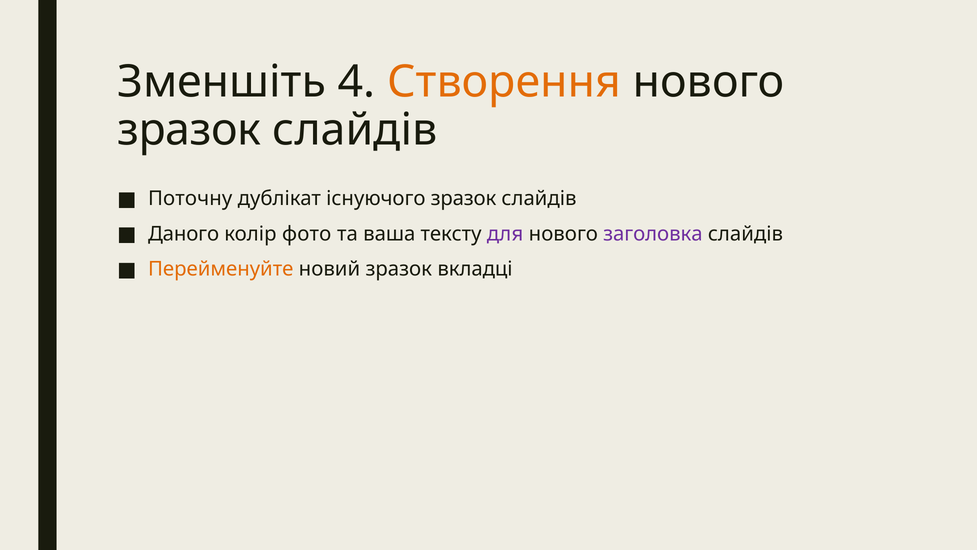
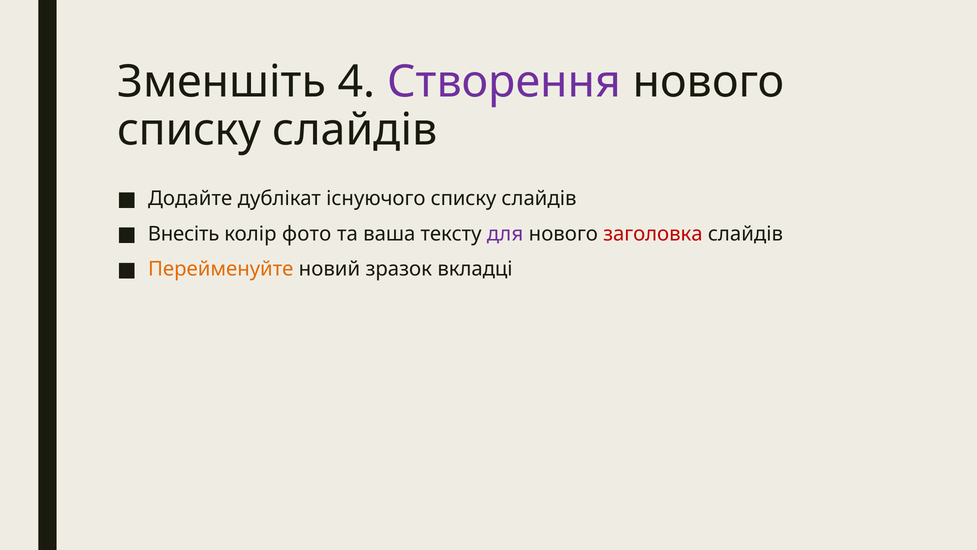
Створення colour: orange -> purple
зразок at (189, 130): зразок -> списку
Поточну: Поточну -> Додайте
існуючого зразок: зразок -> списку
Даного: Даного -> Внесіть
заголовка colour: purple -> red
